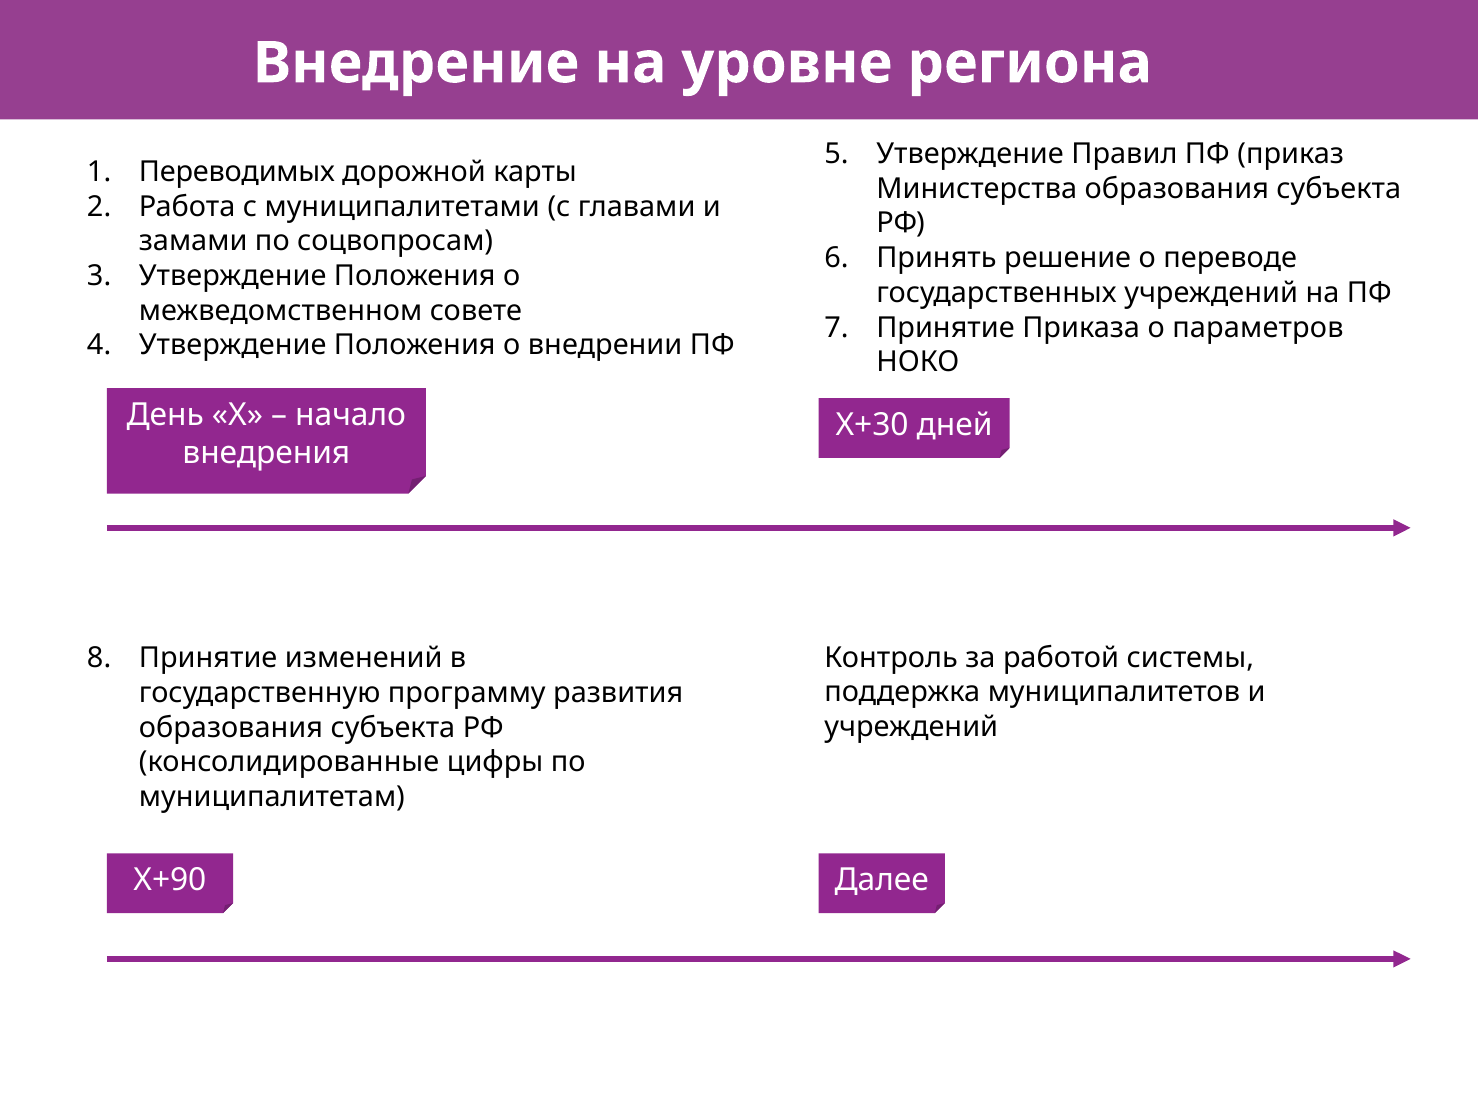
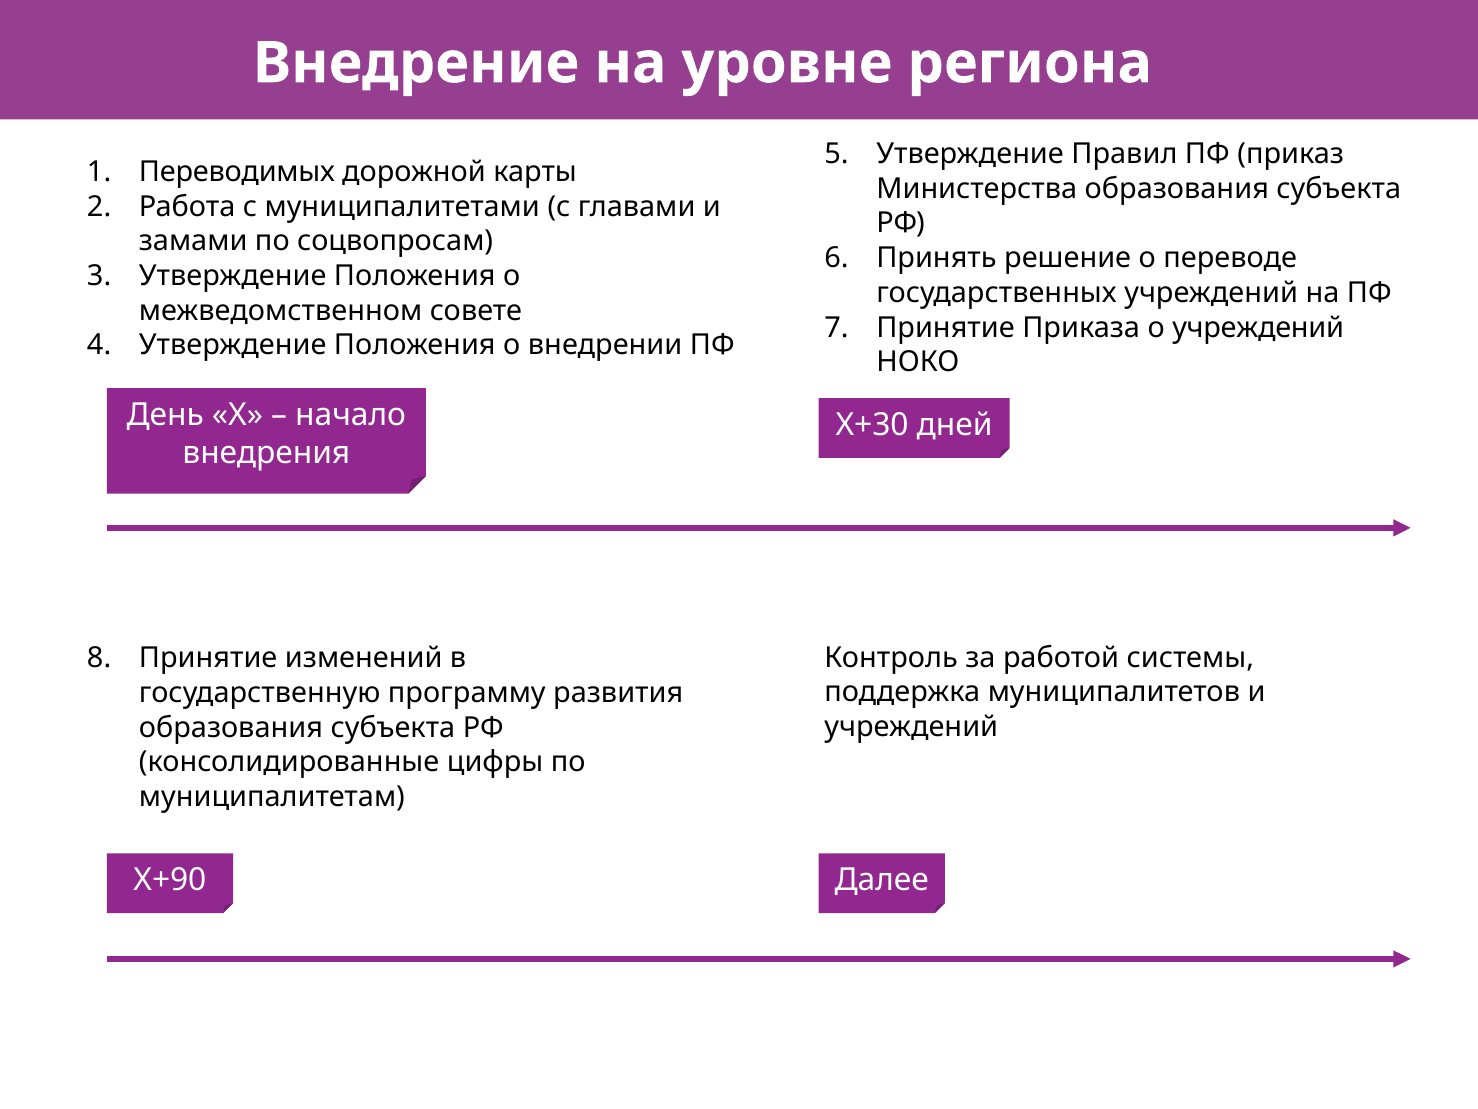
о параметров: параметров -> учреждений
